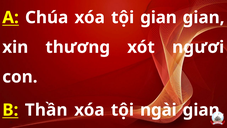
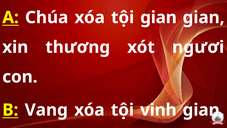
Thần: Thần -> Vang
ngài: ngài -> vinh
